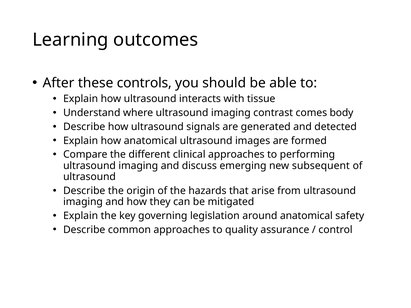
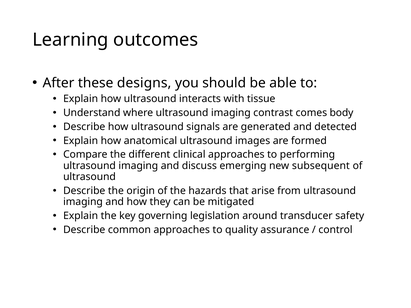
controls: controls -> designs
around anatomical: anatomical -> transducer
